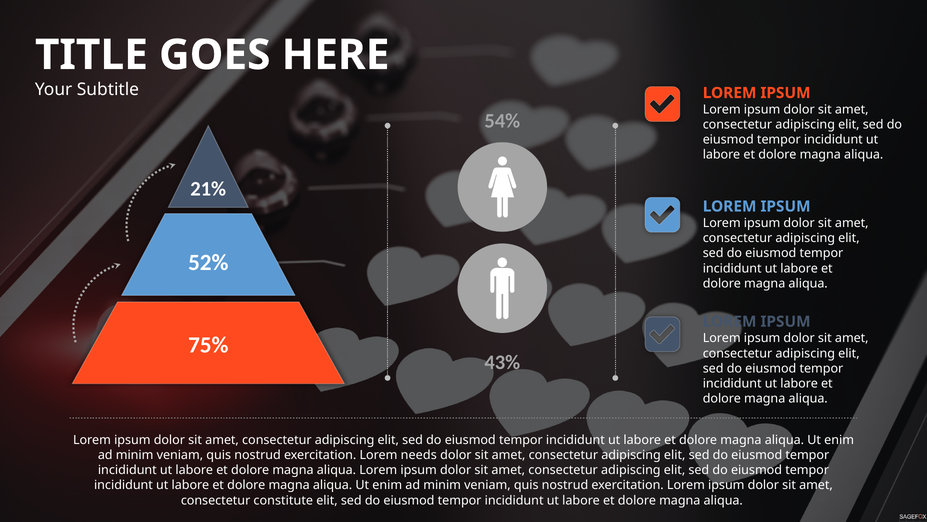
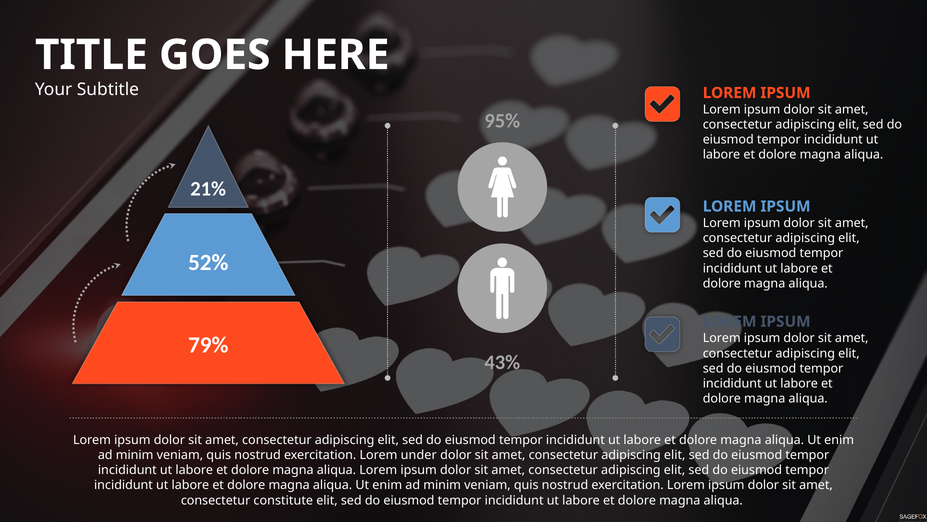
54%: 54% -> 95%
75%: 75% -> 79%
needs: needs -> under
